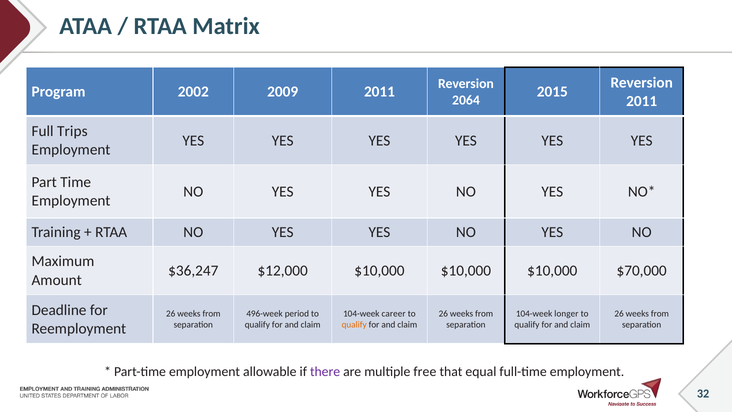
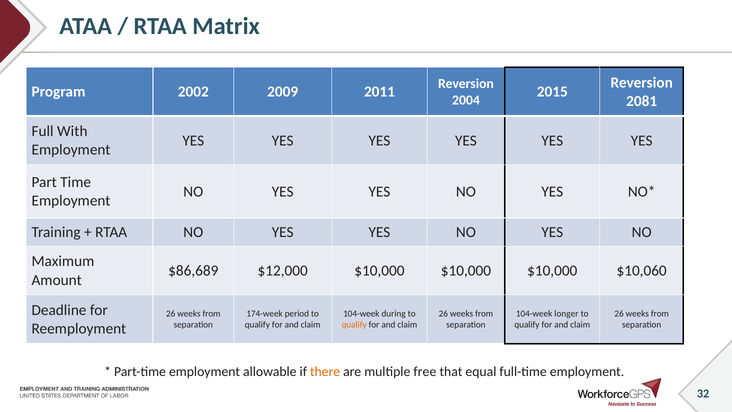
2064: 2064 -> 2004
2011 at (642, 101): 2011 -> 2081
Trips: Trips -> With
$36,247: $36,247 -> $86,689
$70,000: $70,000 -> $10,060
496-week: 496-week -> 174-week
career: career -> during
there colour: purple -> orange
